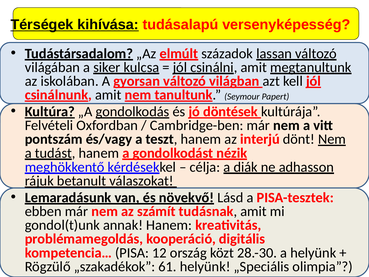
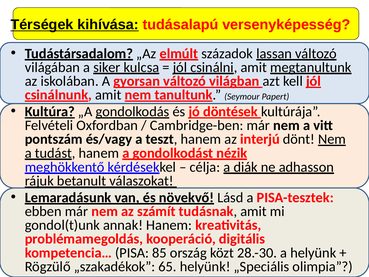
12: 12 -> 85
61: 61 -> 65
